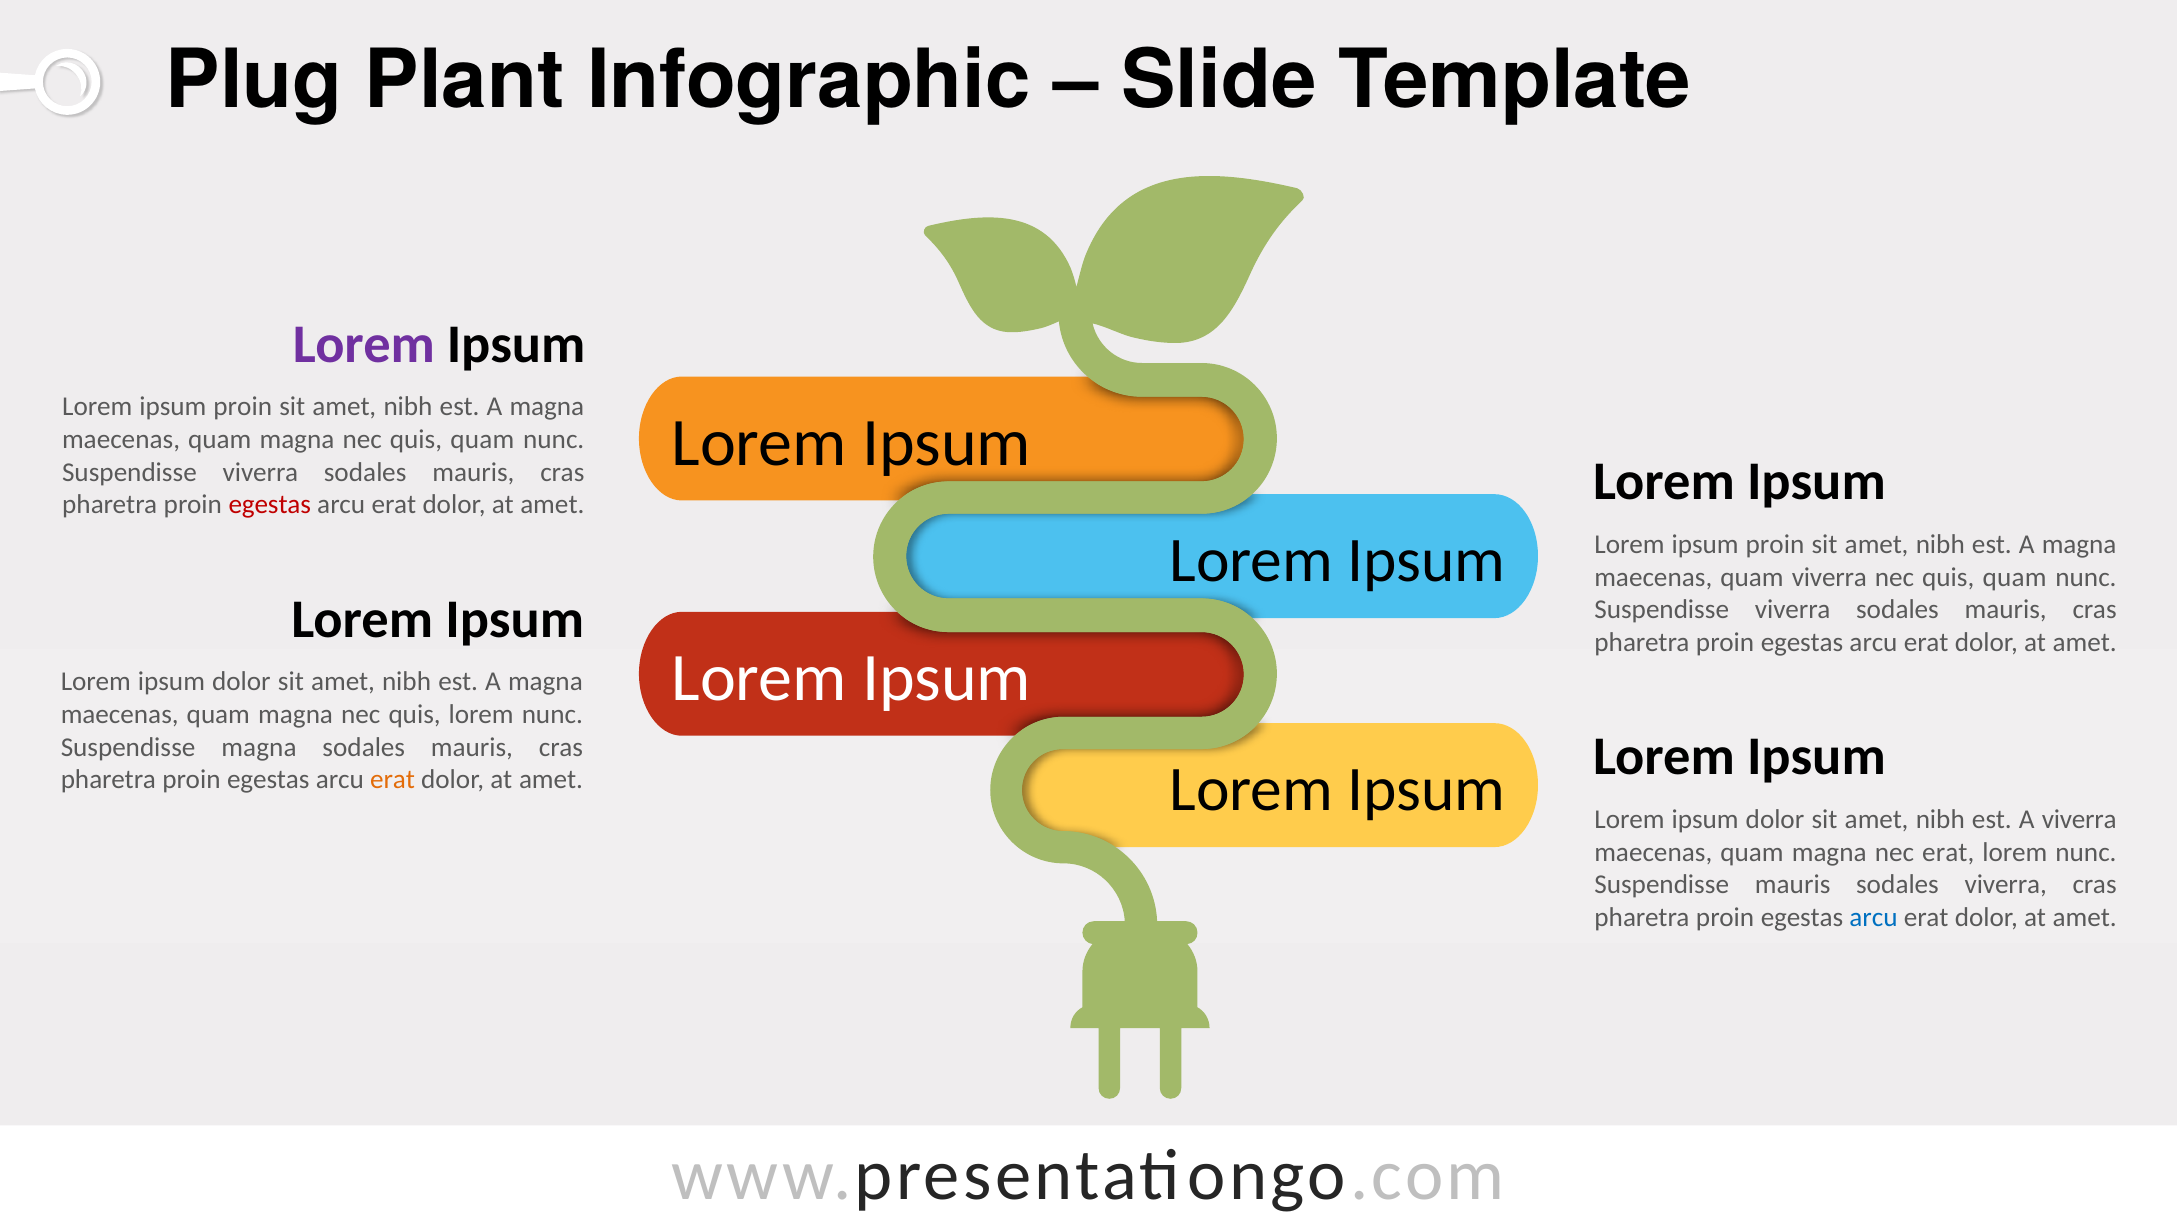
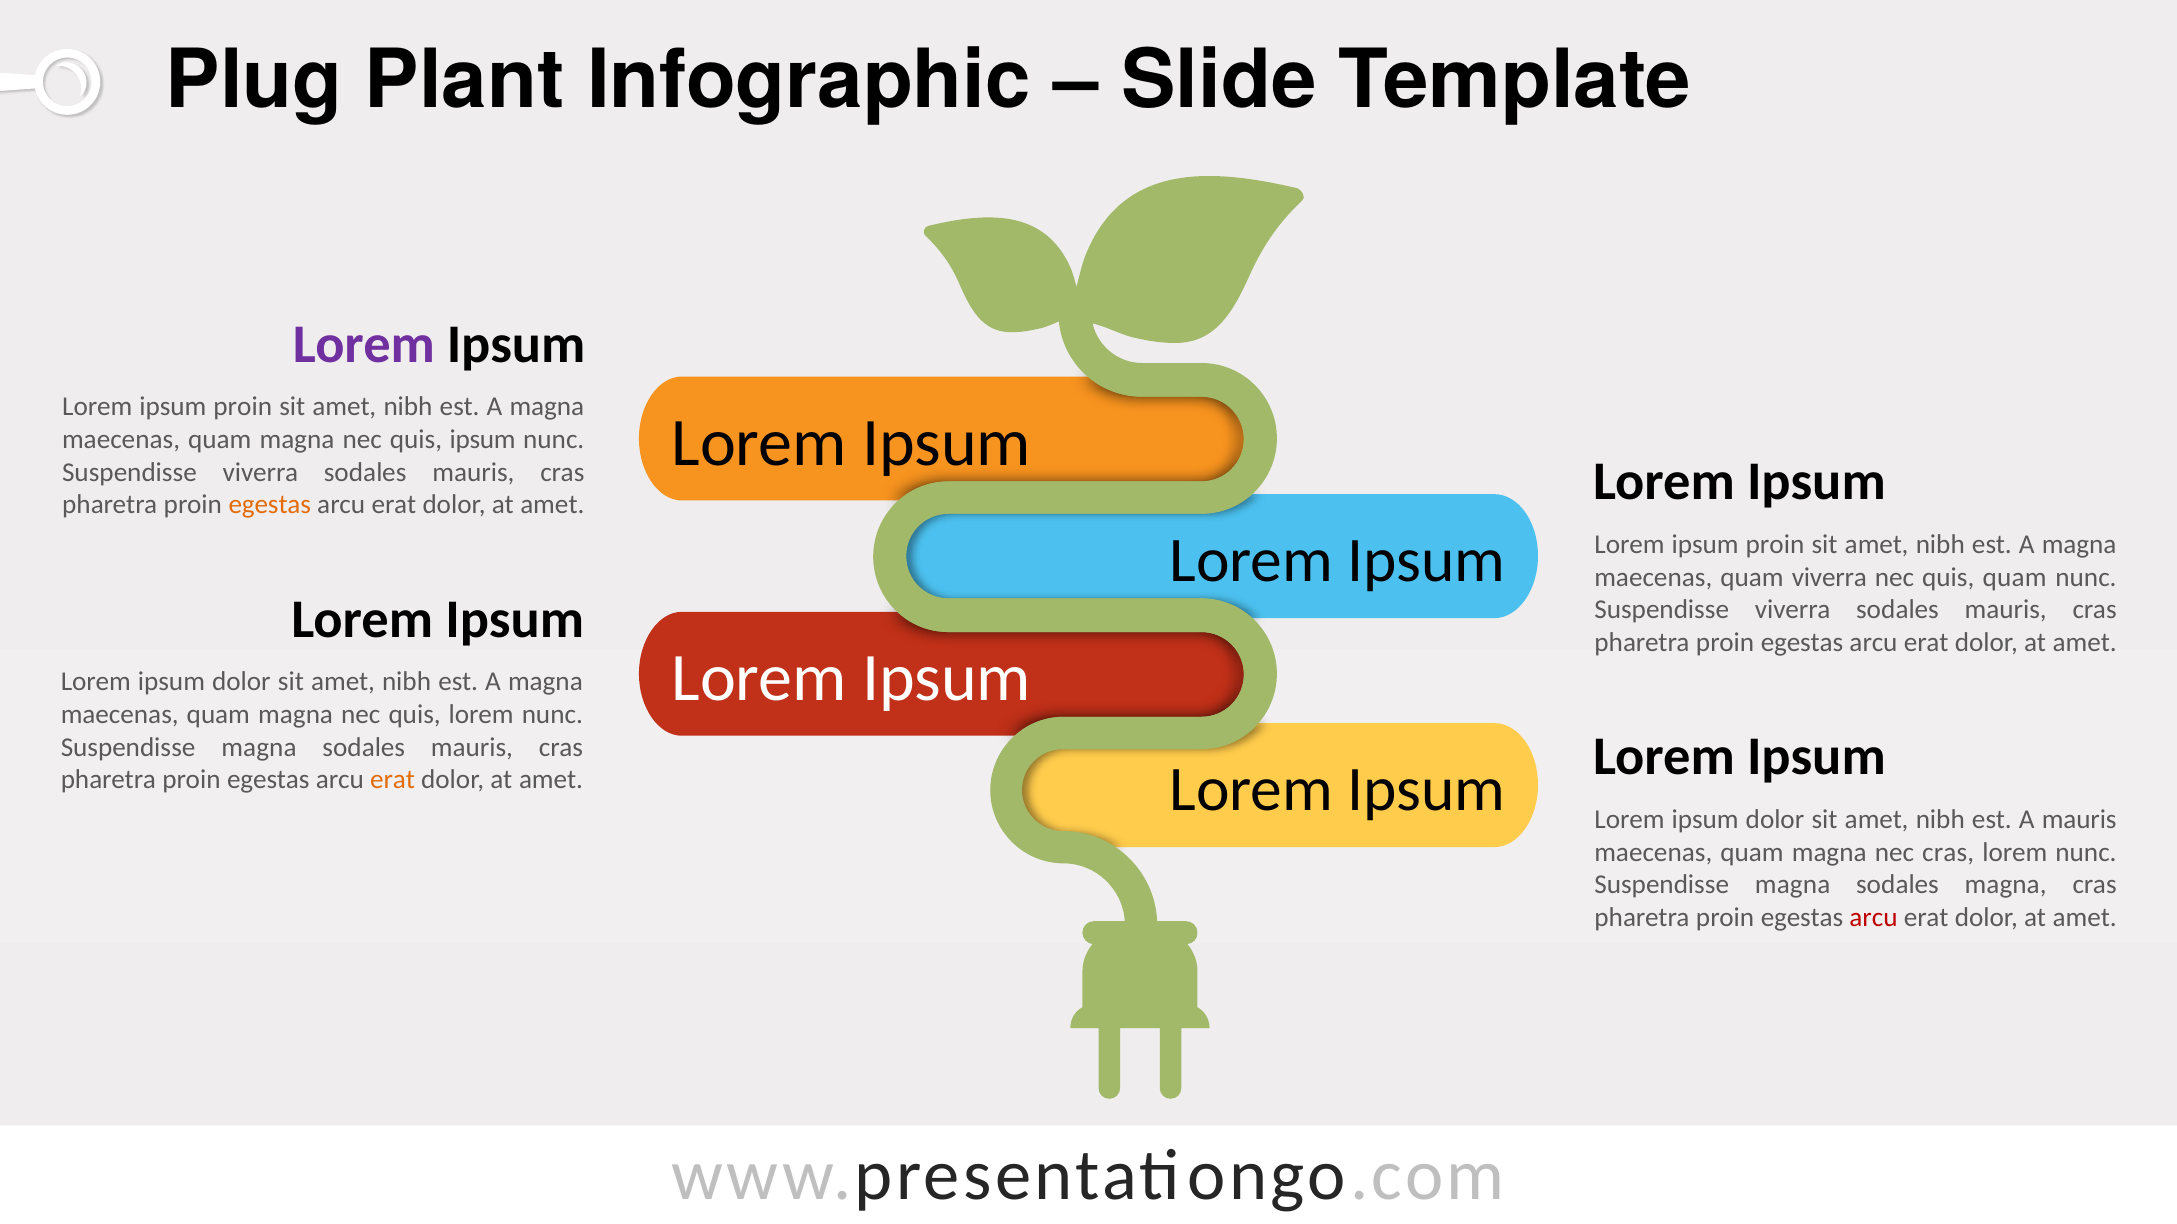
magna nec quis quam: quam -> ipsum
egestas at (270, 505) colour: red -> orange
A viverra: viverra -> mauris
nec erat: erat -> cras
mauris at (1793, 885): mauris -> magna
sodales viverra: viverra -> magna
arcu at (1874, 918) colour: blue -> red
